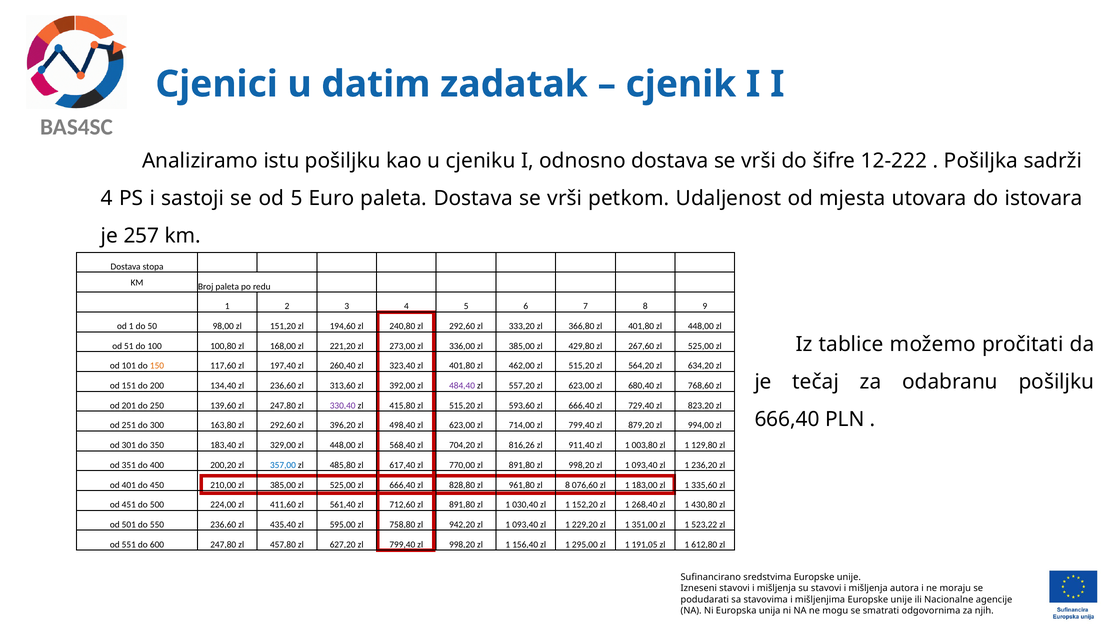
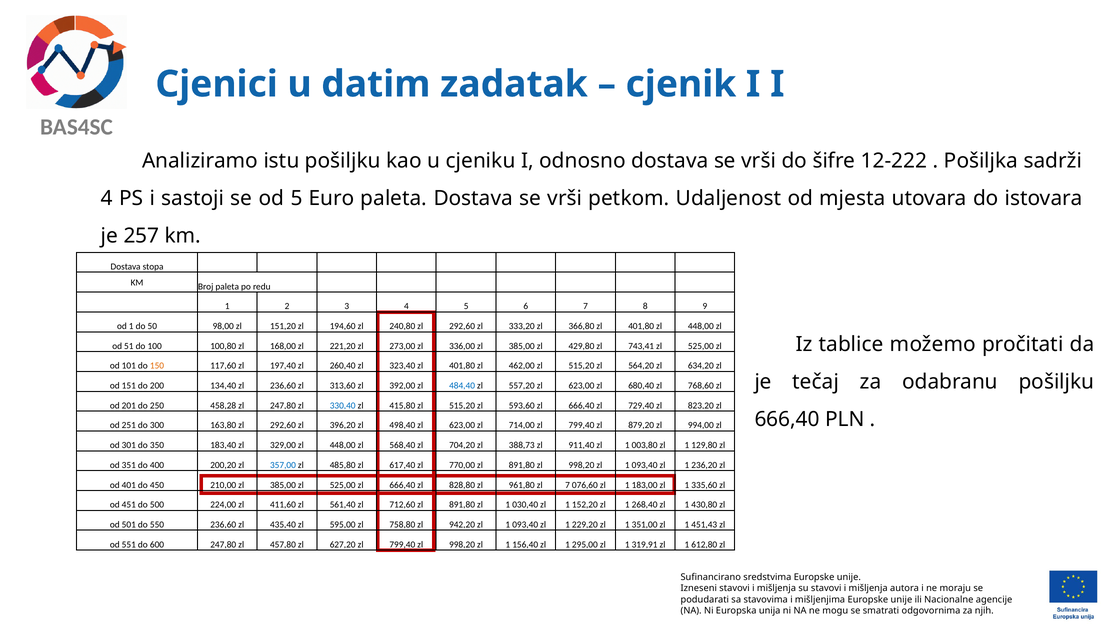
267,60: 267,60 -> 743,41
484,40 colour: purple -> blue
139,60: 139,60 -> 458,28
330,40 colour: purple -> blue
816,26: 816,26 -> 388,73
zl 8: 8 -> 7
523,22: 523,22 -> 451,43
191,05: 191,05 -> 319,91
